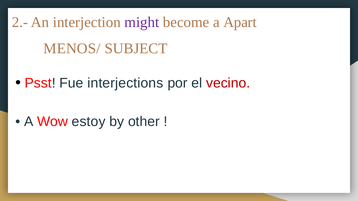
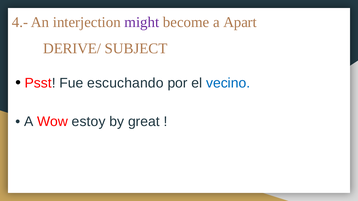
2.-: 2.- -> 4.-
MENOS/: MENOS/ -> DERIVE/
interjections: interjections -> escuchando
vecino colour: red -> blue
other: other -> great
